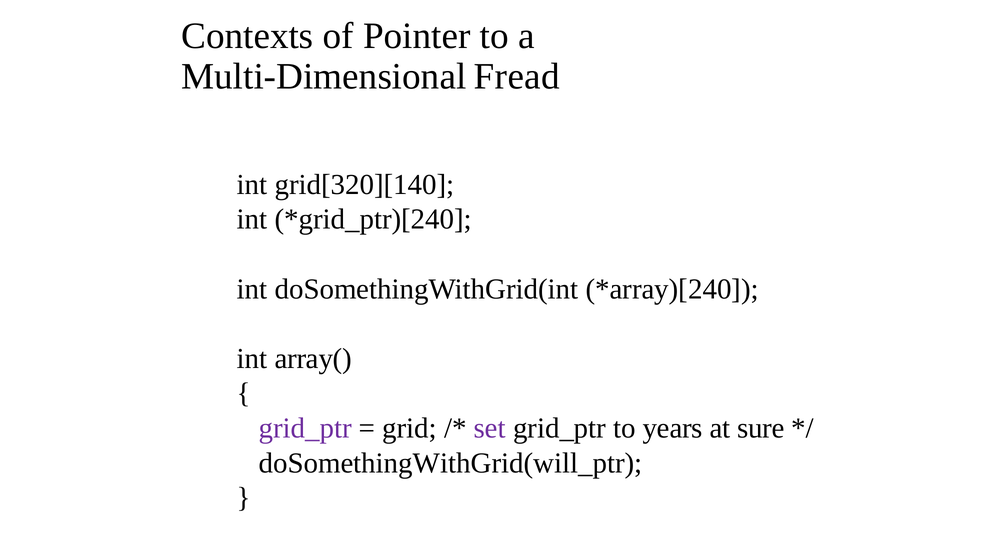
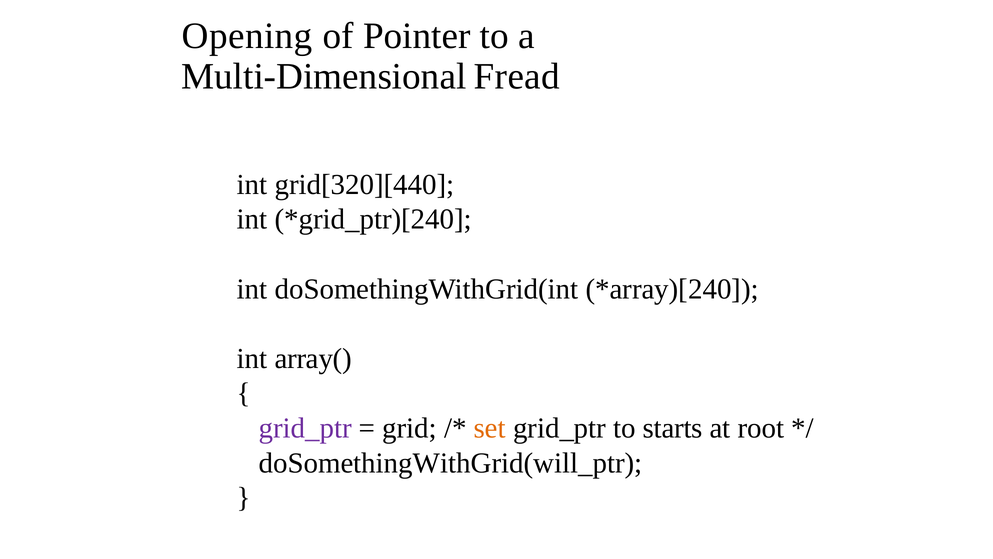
Contexts: Contexts -> Opening
grid[320][140: grid[320][140 -> grid[320][440
set colour: purple -> orange
years: years -> starts
sure: sure -> root
